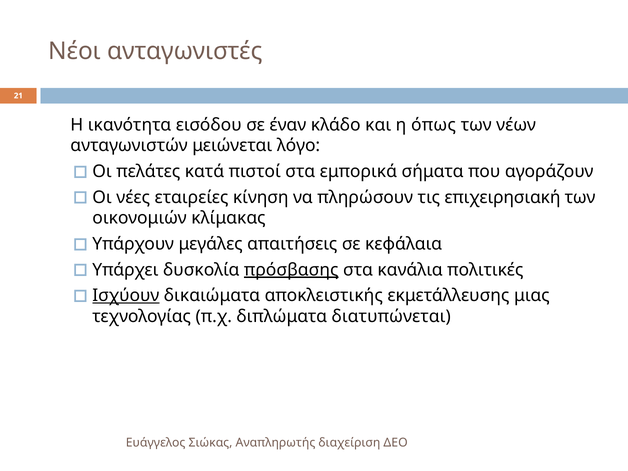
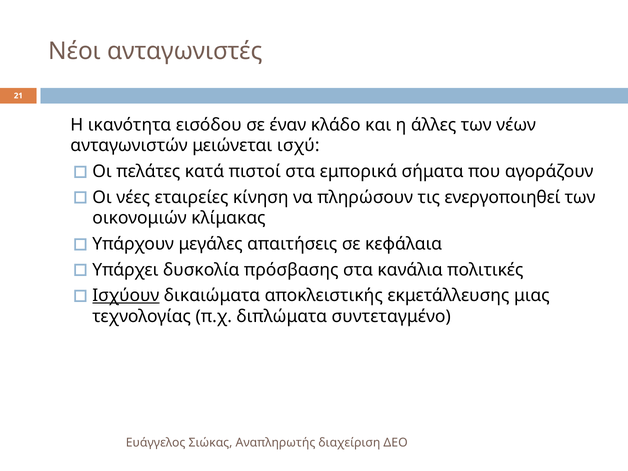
όπως: όπως -> άλλες
λόγο: λόγο -> ισχύ
επιχειρησιακή: επιχειρησιακή -> ενεργοποιηθεί
πρόσβασης underline: present -> none
διατυπώνεται: διατυπώνεται -> συντεταγμένο
